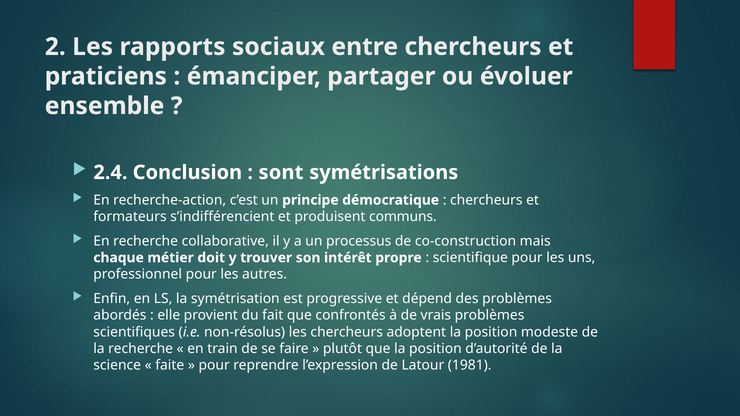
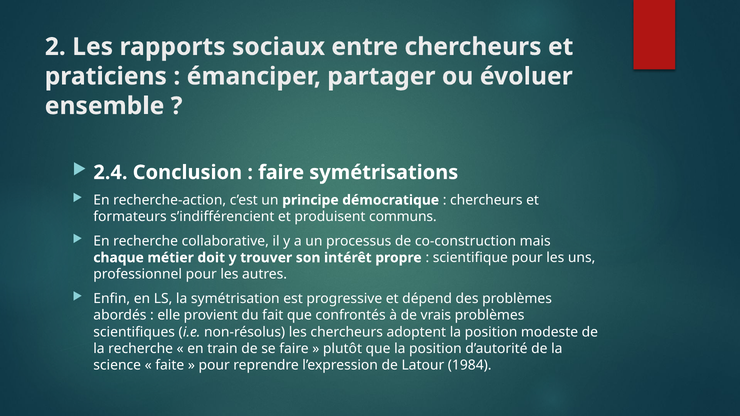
sont at (281, 173): sont -> faire
1981: 1981 -> 1984
